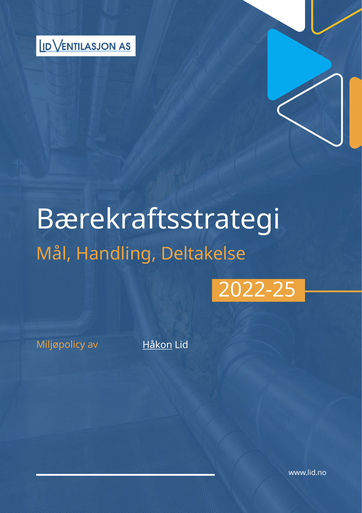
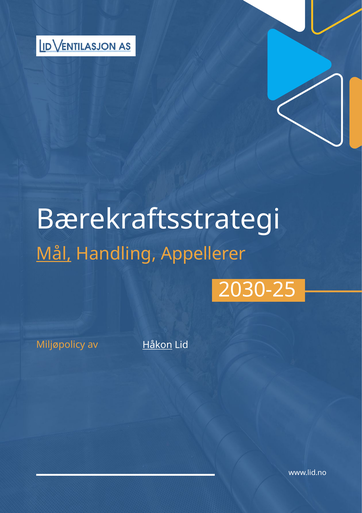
Mål underline: none -> present
Deltakelse: Deltakelse -> Appellerer
2022-25: 2022-25 -> 2030-25
